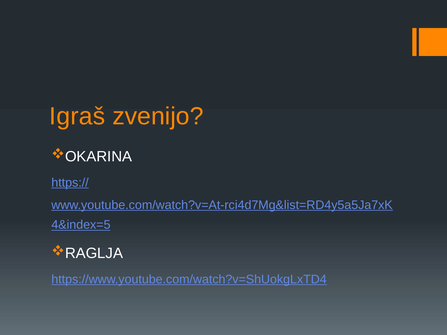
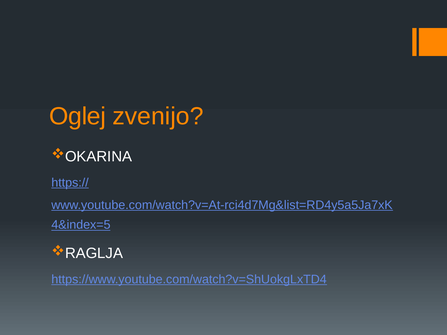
Igraš: Igraš -> Oglej
